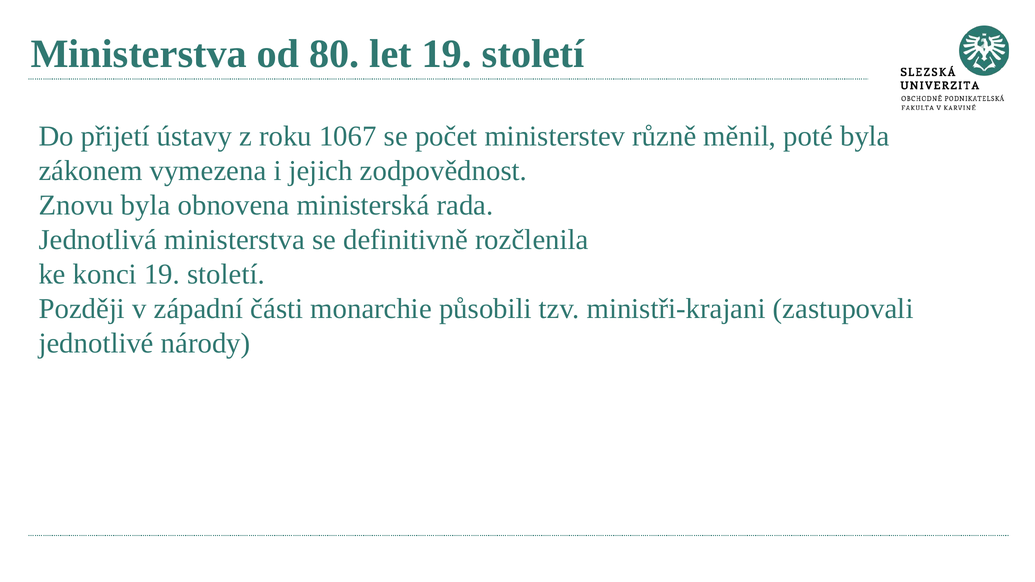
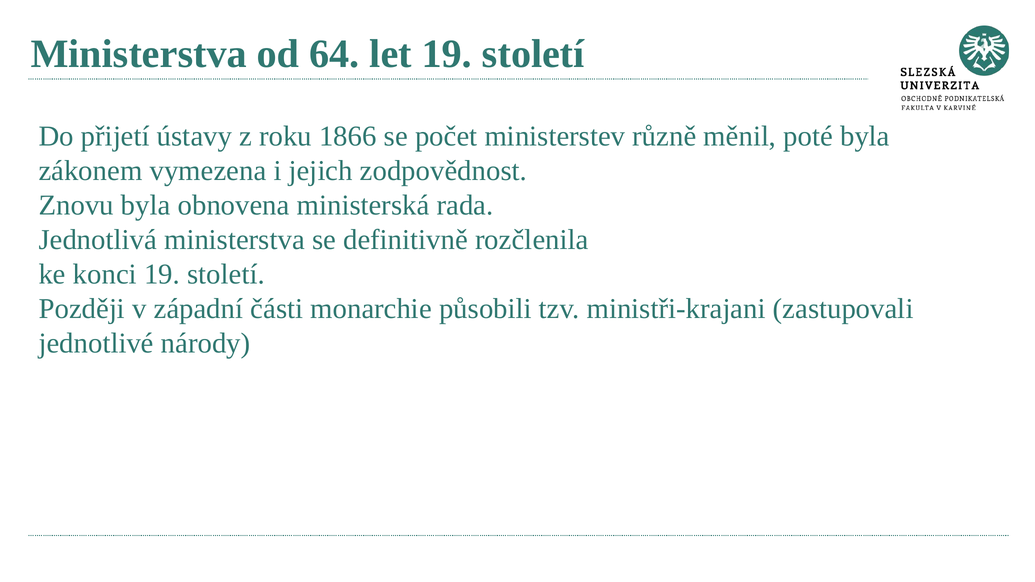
80: 80 -> 64
1067: 1067 -> 1866
